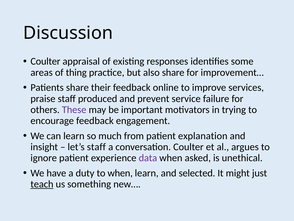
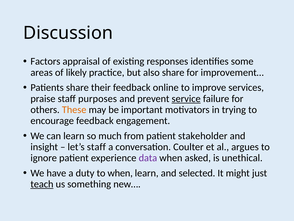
Coulter at (45, 61): Coulter -> Factors
thing: thing -> likely
produced: produced -> purposes
service underline: none -> present
These colour: purple -> orange
explanation: explanation -> stakeholder
